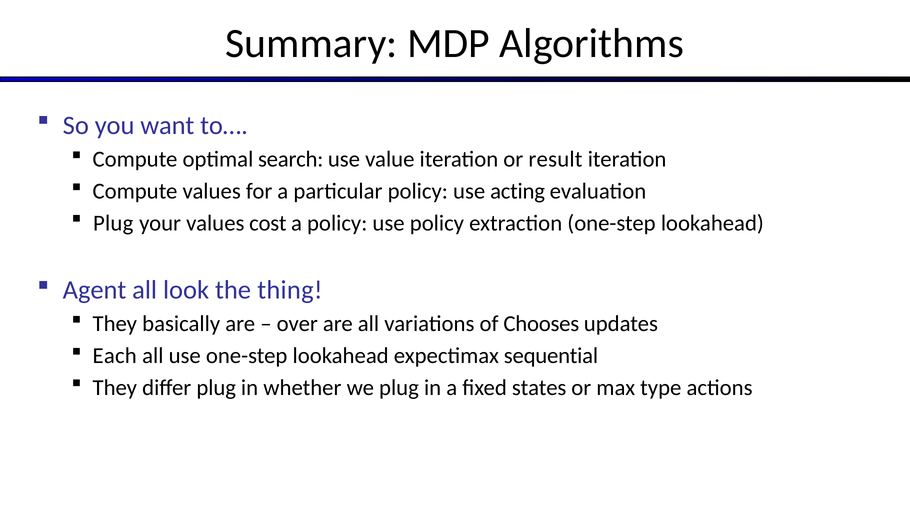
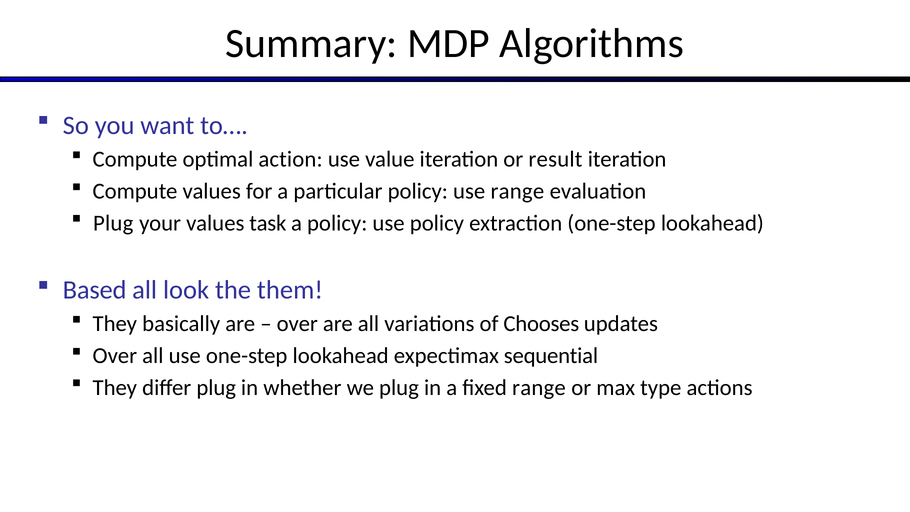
search: search -> action
use acting: acting -> range
cost: cost -> task
Agent: Agent -> Based
thing: thing -> them
Each at (115, 356): Each -> Over
fixed states: states -> range
